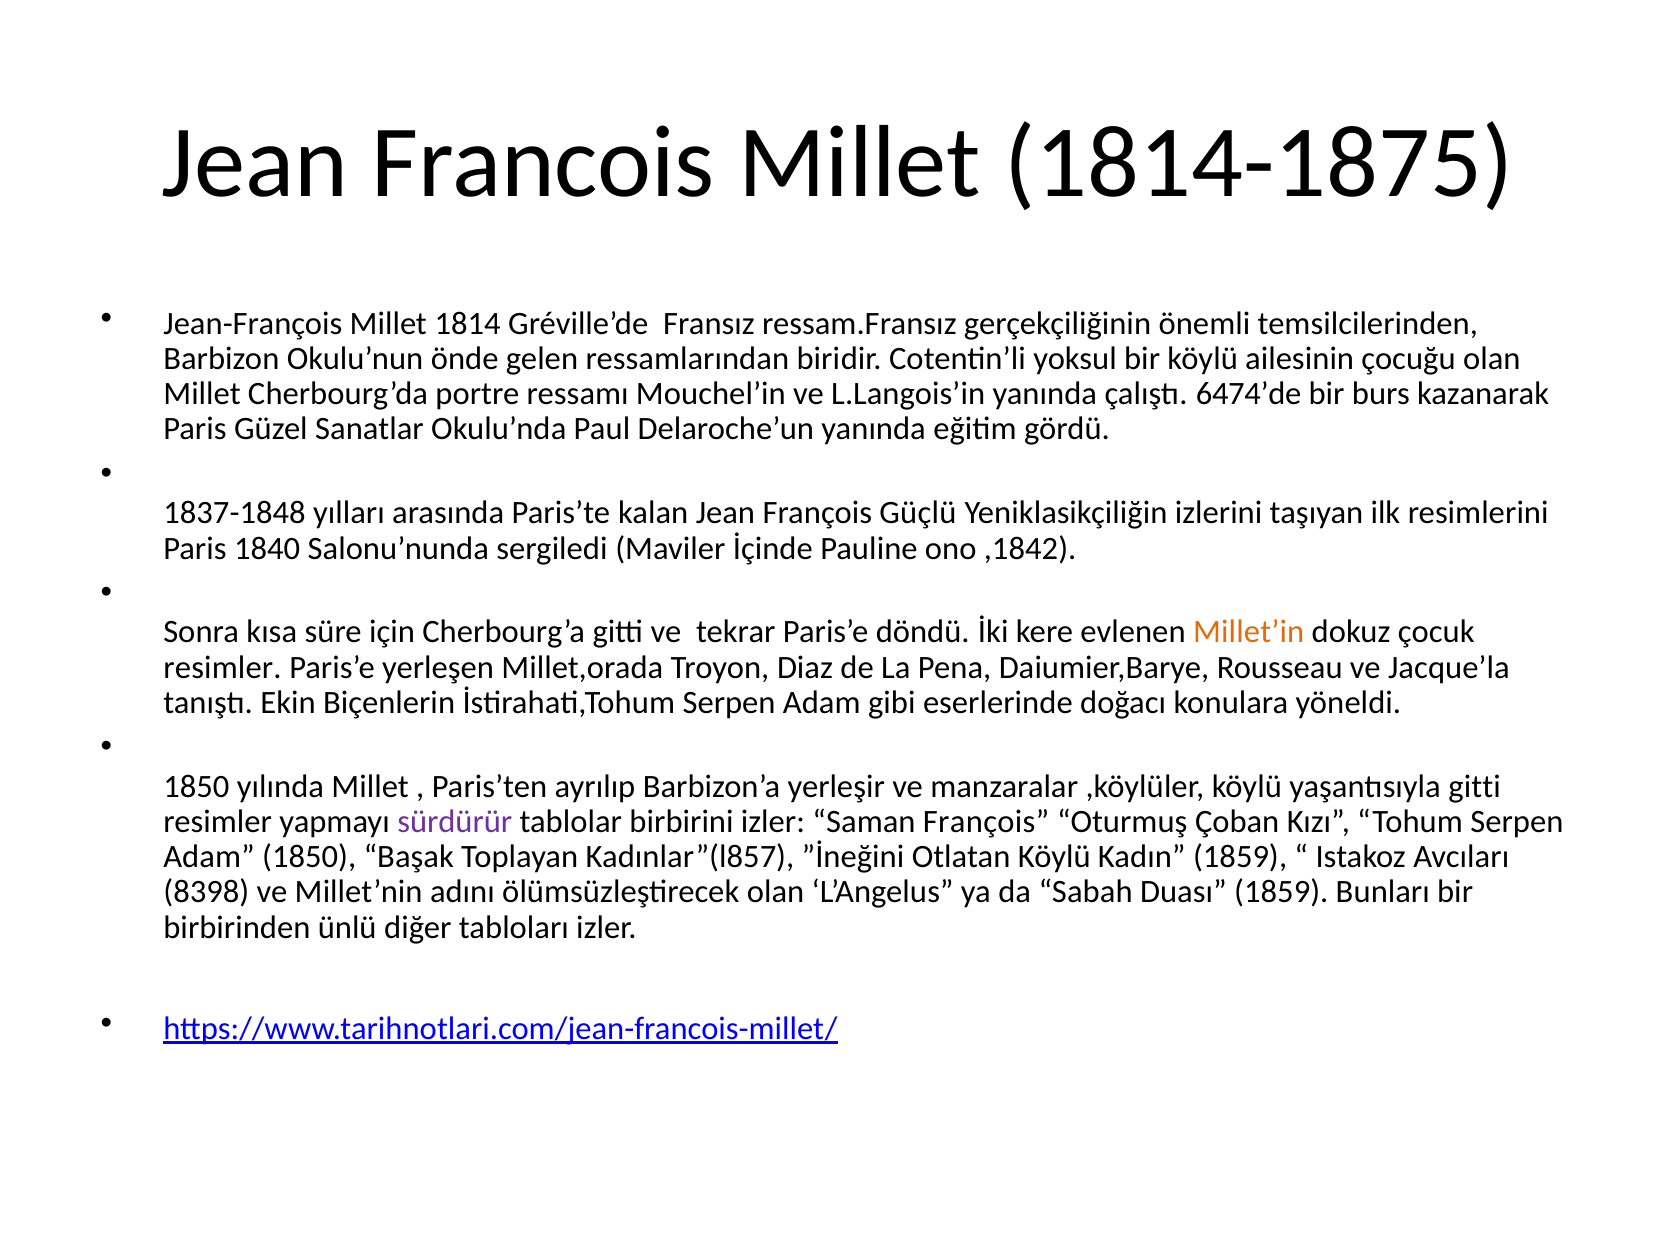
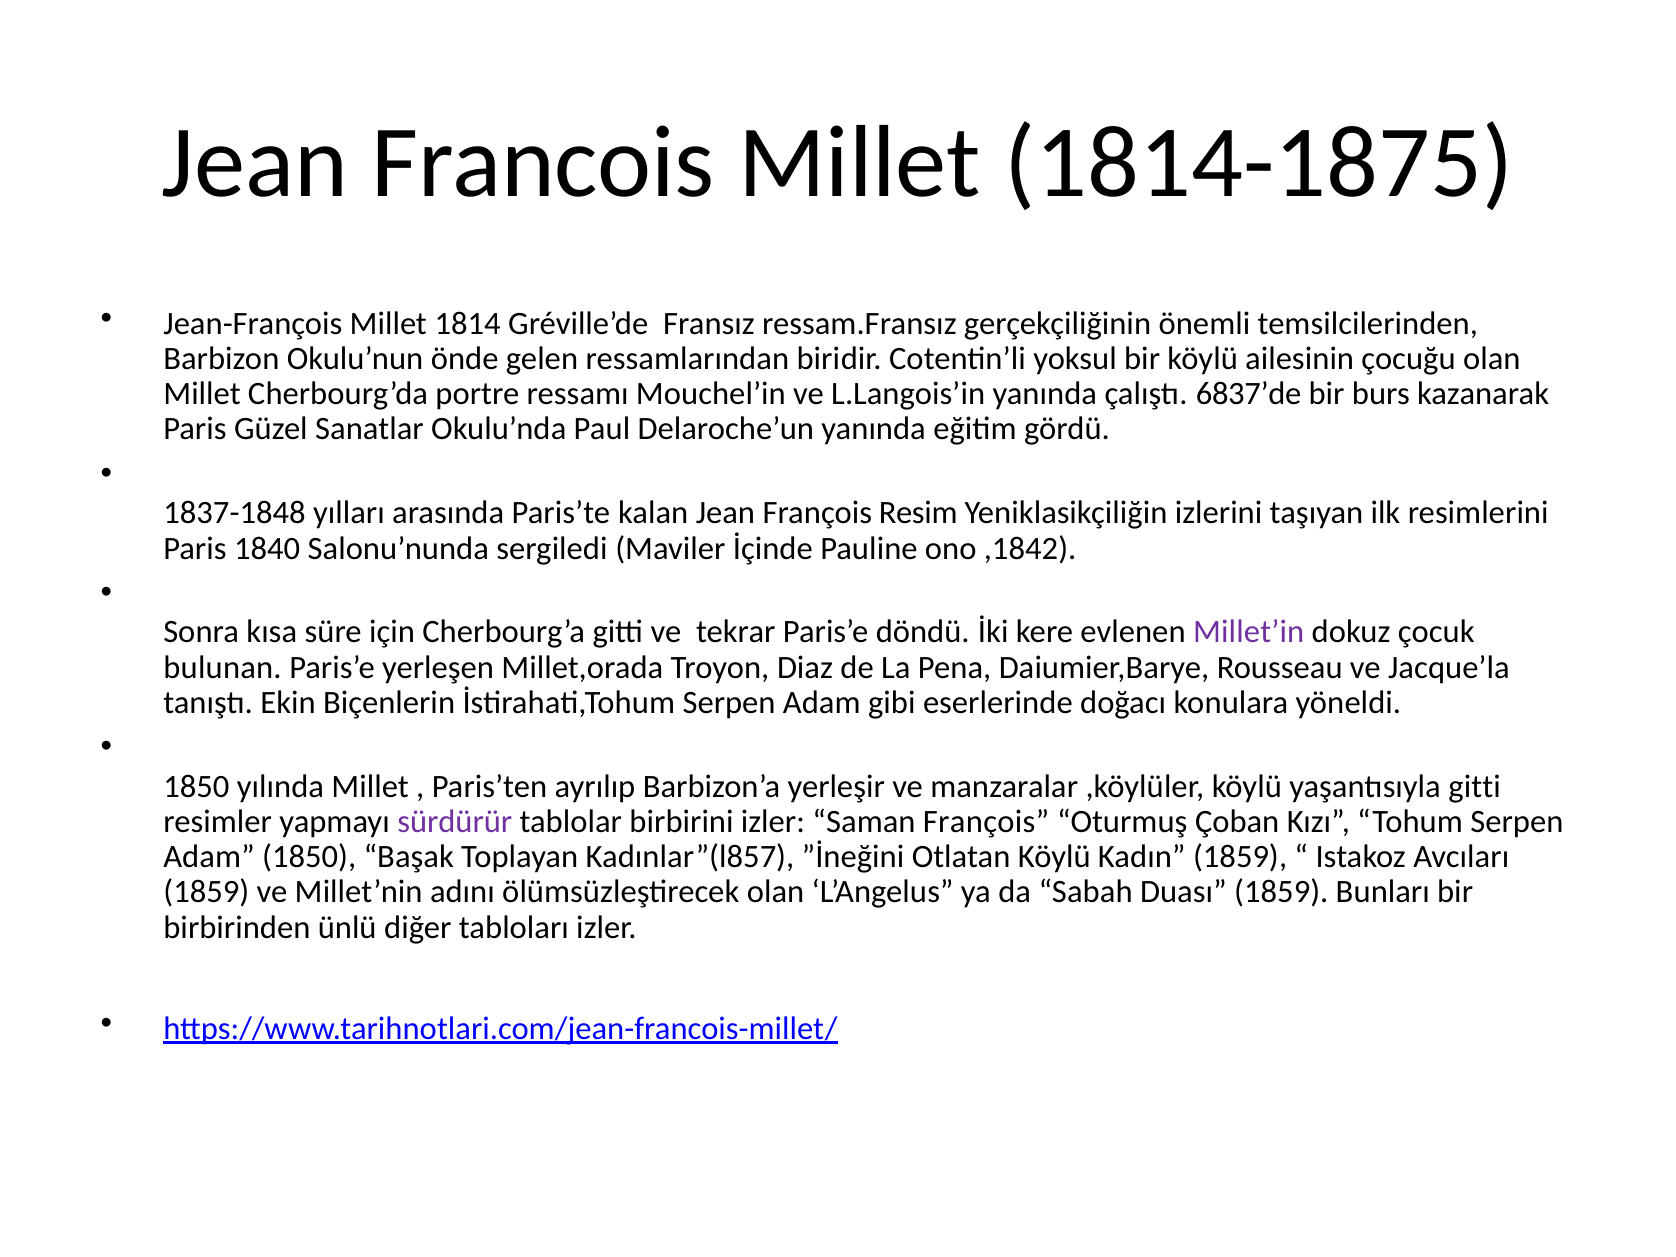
6474’de: 6474’de -> 6837’de
Güçlü: Güçlü -> Resim
Millet’in colour: orange -> purple
resimler at (223, 667): resimler -> bulunan
8398 at (206, 892): 8398 -> 1859
